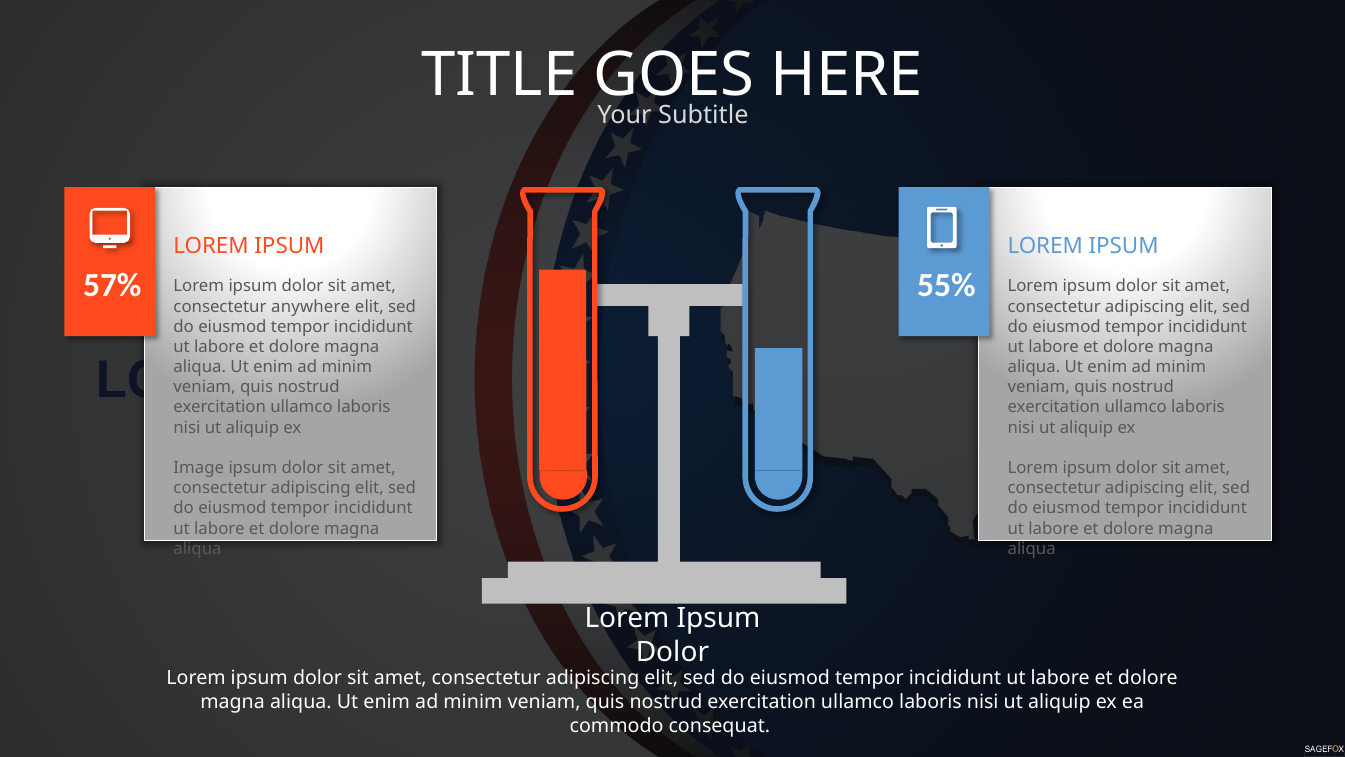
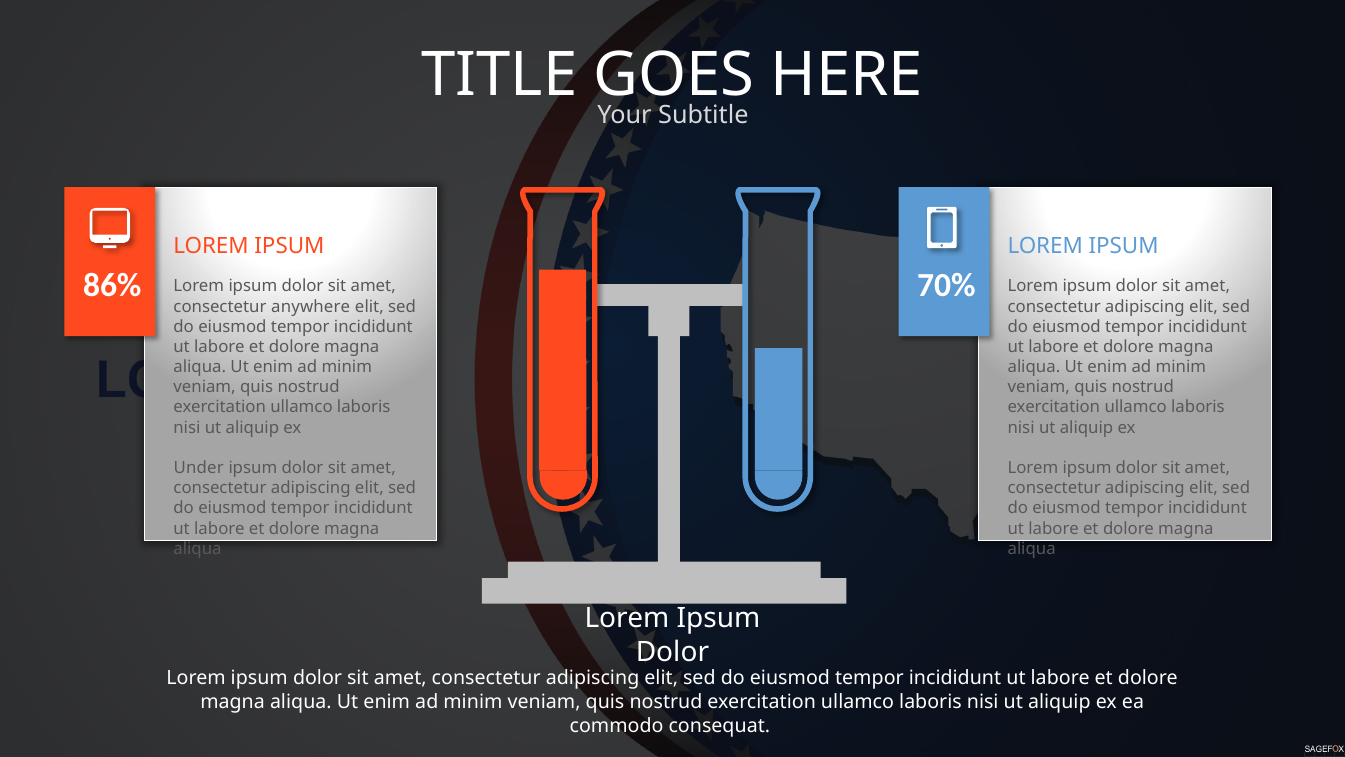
57%: 57% -> 86%
55%: 55% -> 70%
Image: Image -> Under
